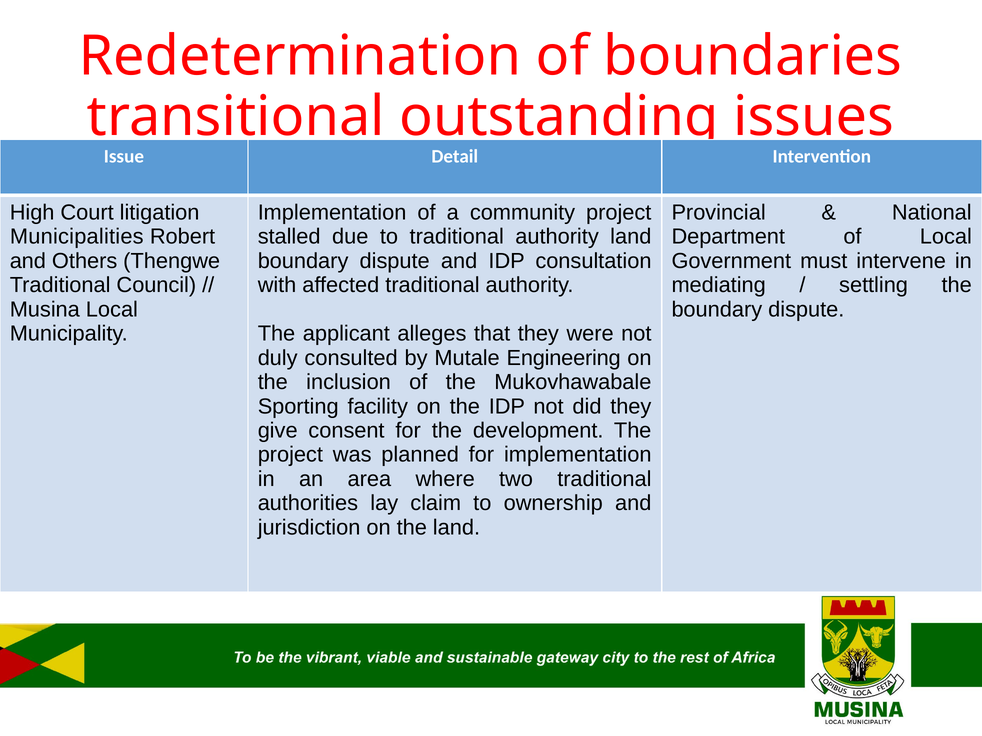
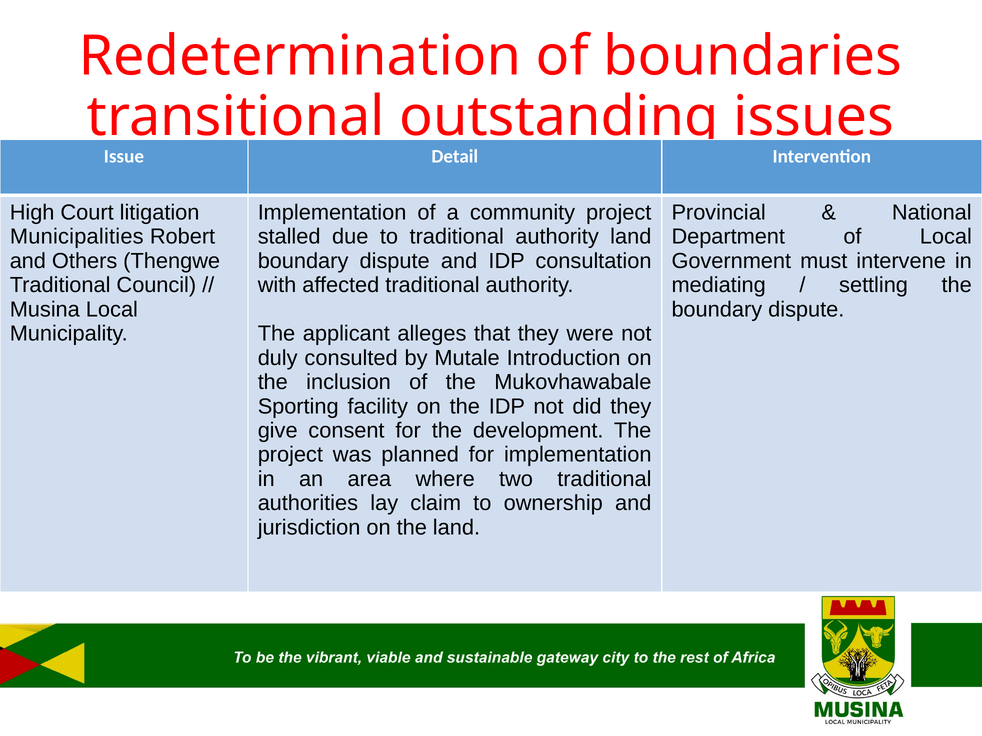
Engineering: Engineering -> Introduction
